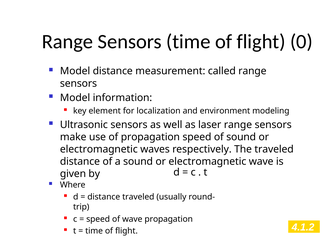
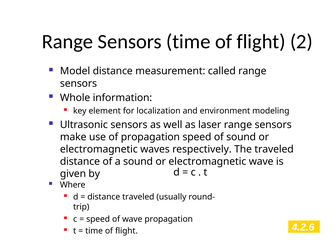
0: 0 -> 2
Model at (75, 98): Model -> Whole
4.1.2: 4.1.2 -> 4.2.6
